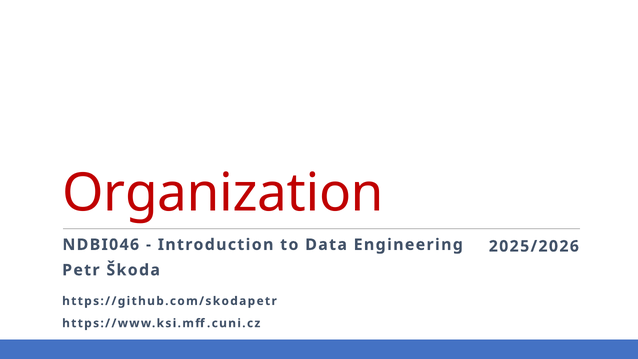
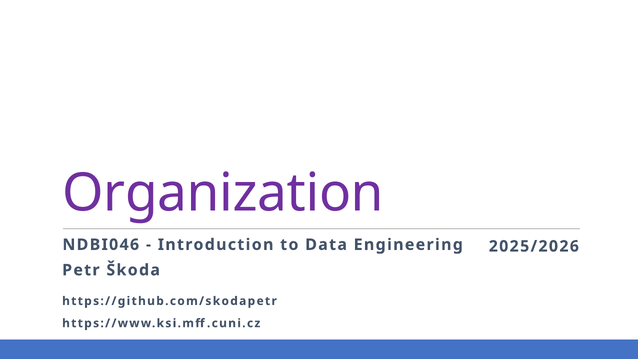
Organization colour: red -> purple
